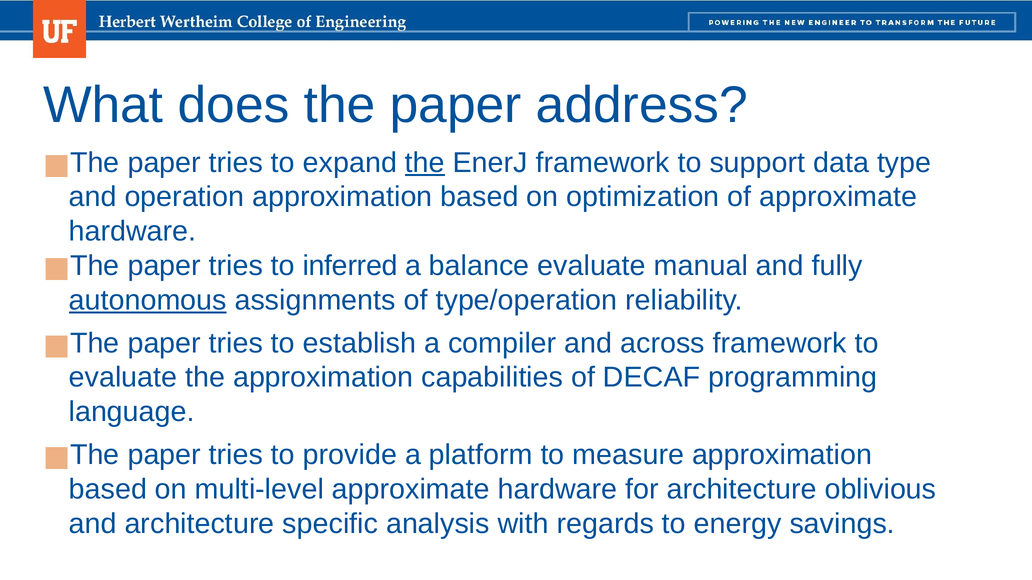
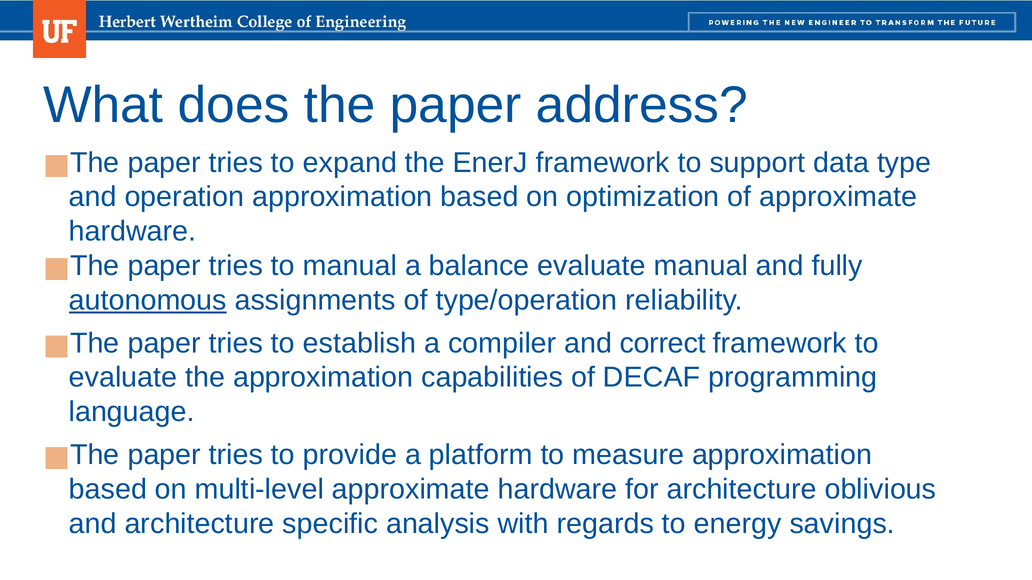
the at (425, 163) underline: present -> none
to inferred: inferred -> manual
across: across -> correct
